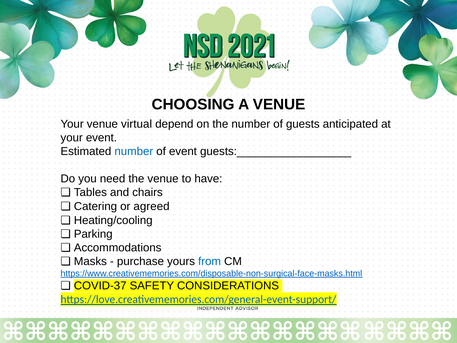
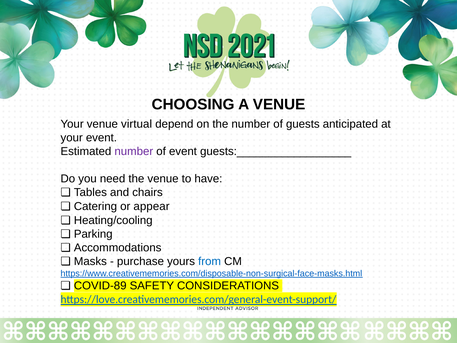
number at (134, 151) colour: blue -> purple
agreed: agreed -> appear
COVID-37: COVID-37 -> COVID-89
